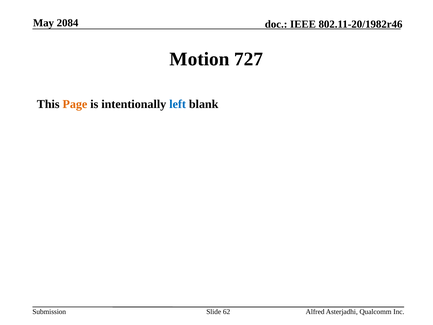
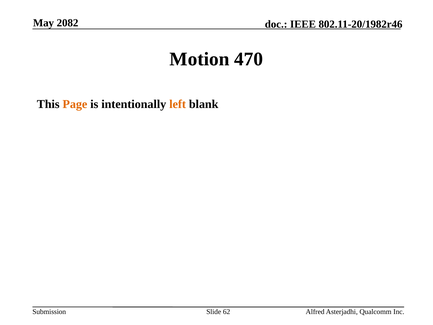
2084: 2084 -> 2082
727: 727 -> 470
left colour: blue -> orange
